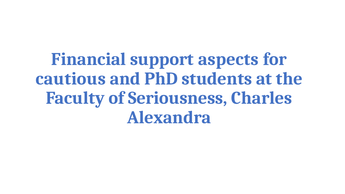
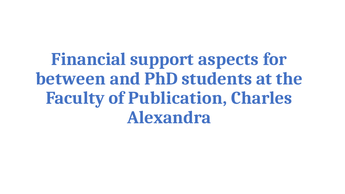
cautious: cautious -> between
Seriousness: Seriousness -> Publication
